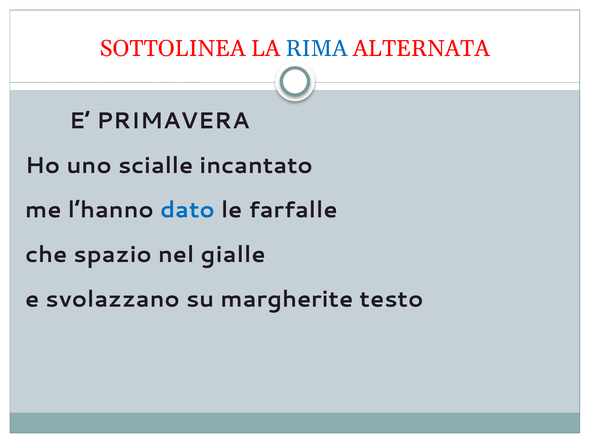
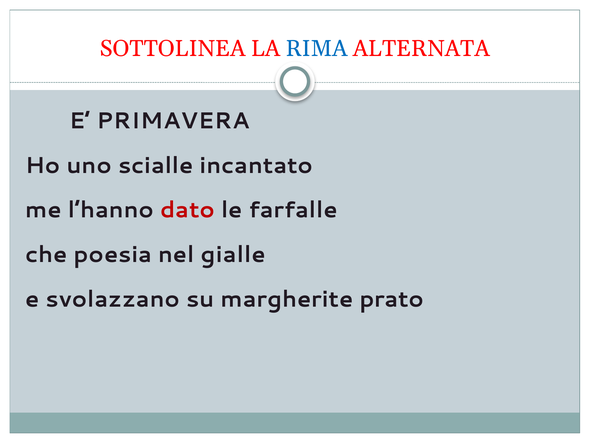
dato colour: blue -> red
spazio: spazio -> poesia
testo: testo -> prato
